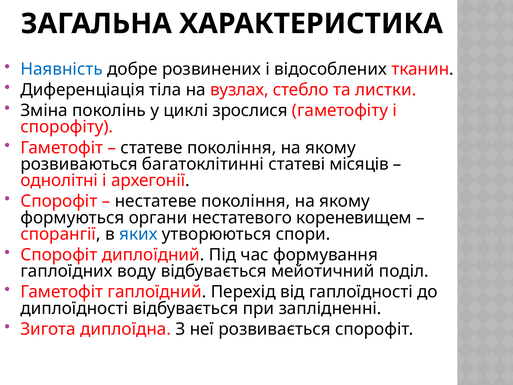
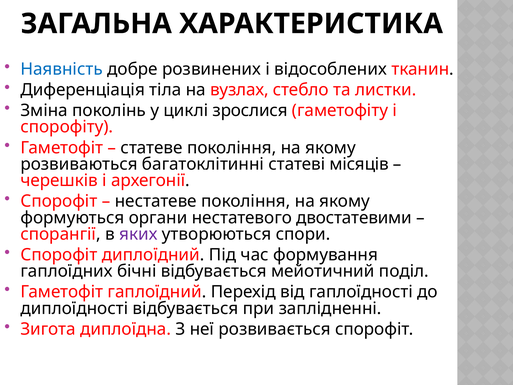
однолітні: однолітні -> черешків
кореневищем: кореневищем -> двостатевими
яких colour: blue -> purple
воду: воду -> бічні
